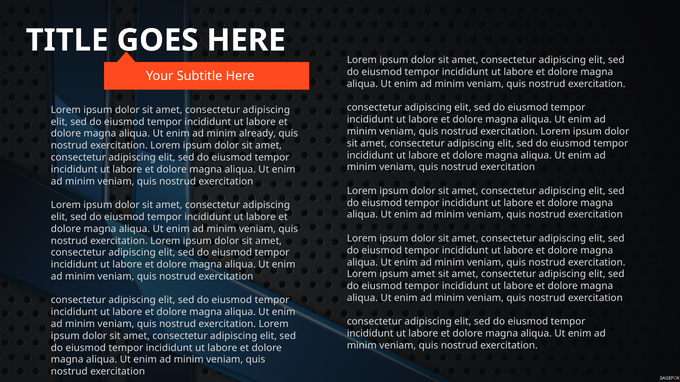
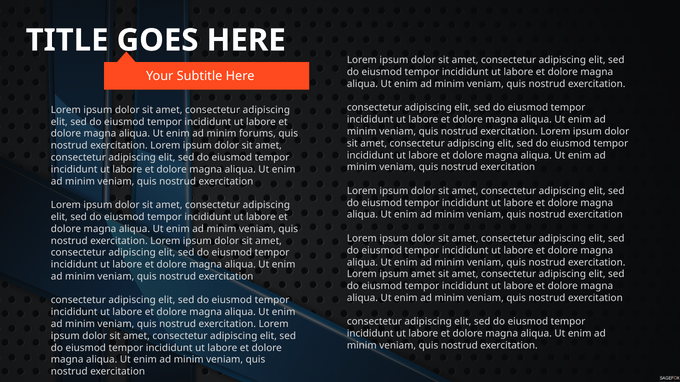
already: already -> forums
